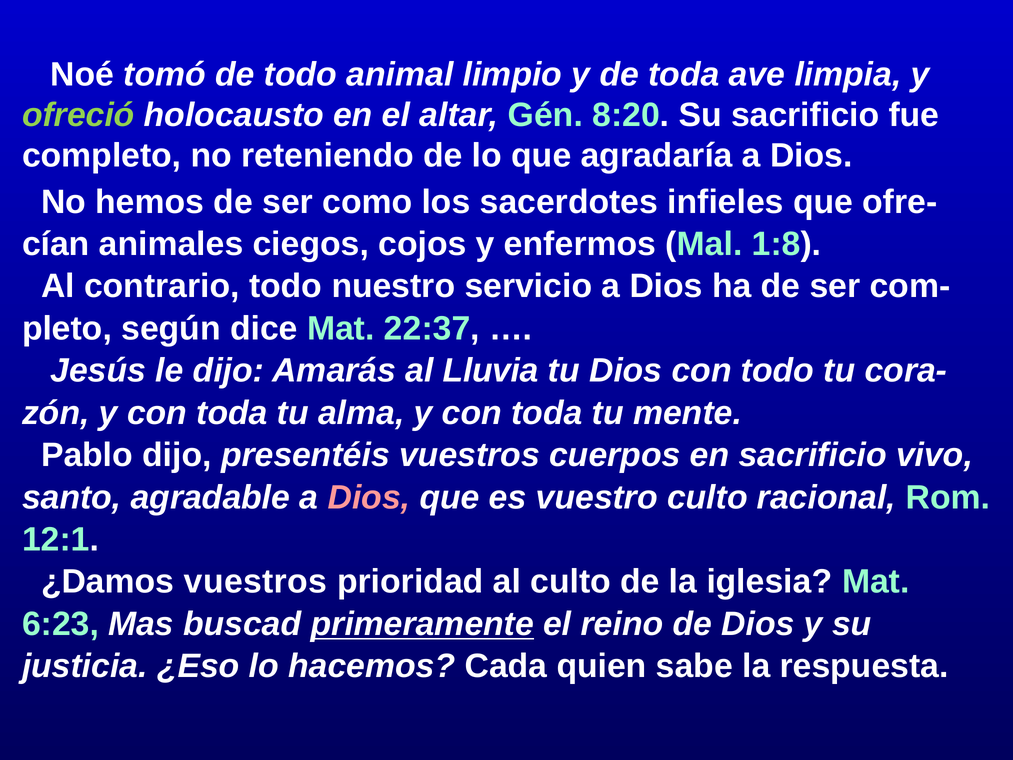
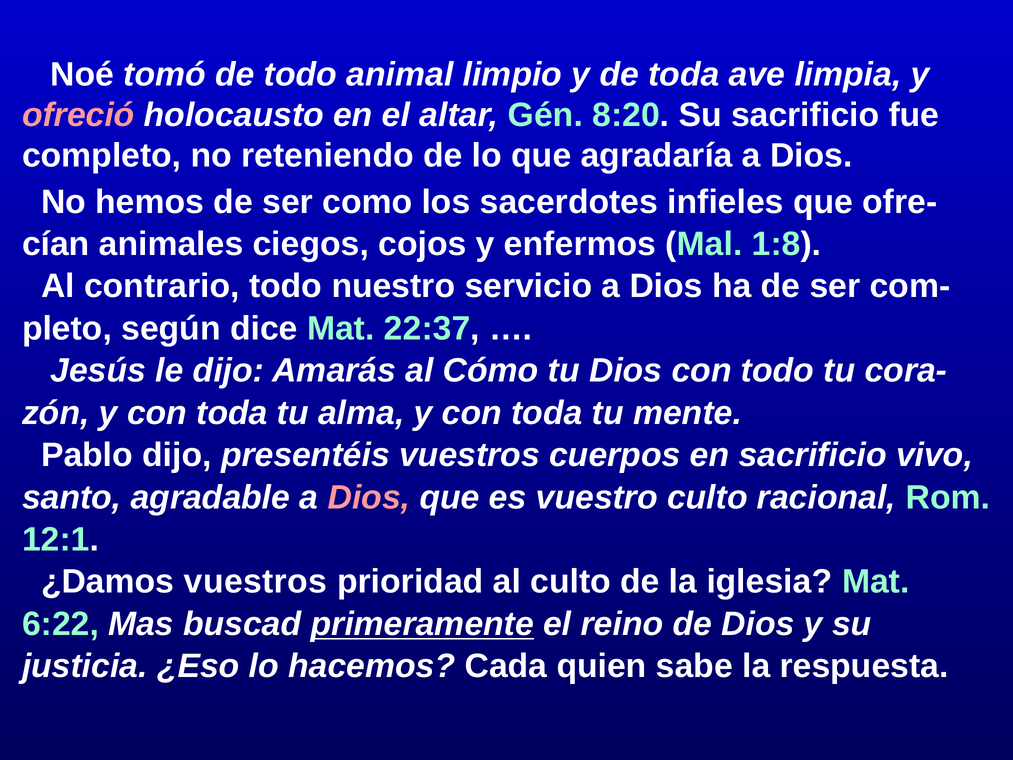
ofreció colour: light green -> pink
Lluvia: Lluvia -> Cómo
6:23: 6:23 -> 6:22
